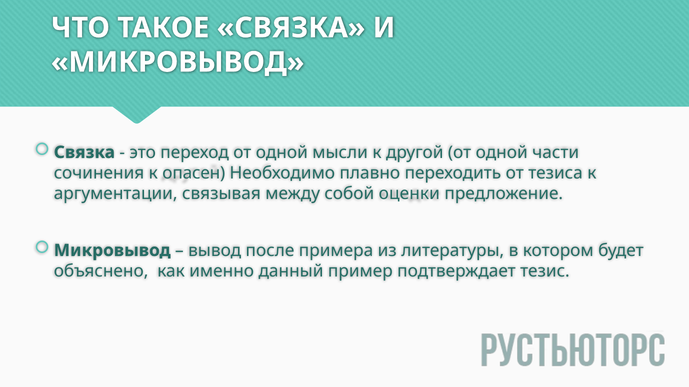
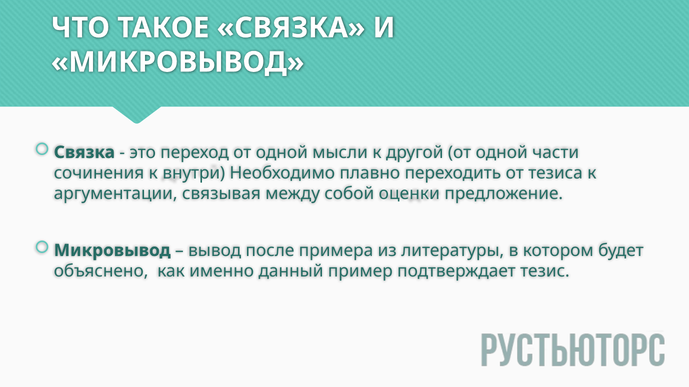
опасен: опасен -> внутри
